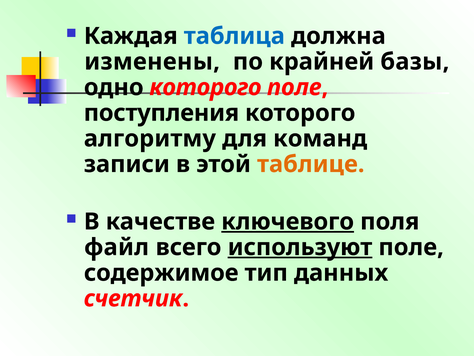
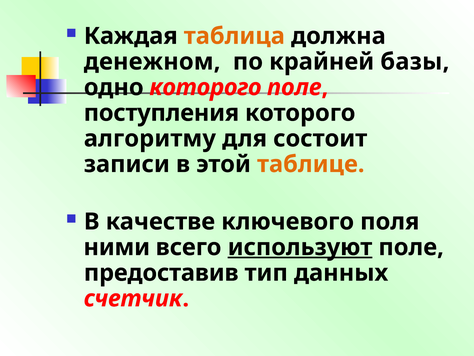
таблица colour: blue -> orange
изменены: изменены -> денежном
команд: команд -> состоит
ключевого underline: present -> none
файл: файл -> ними
содержимое: содержимое -> предоставив
